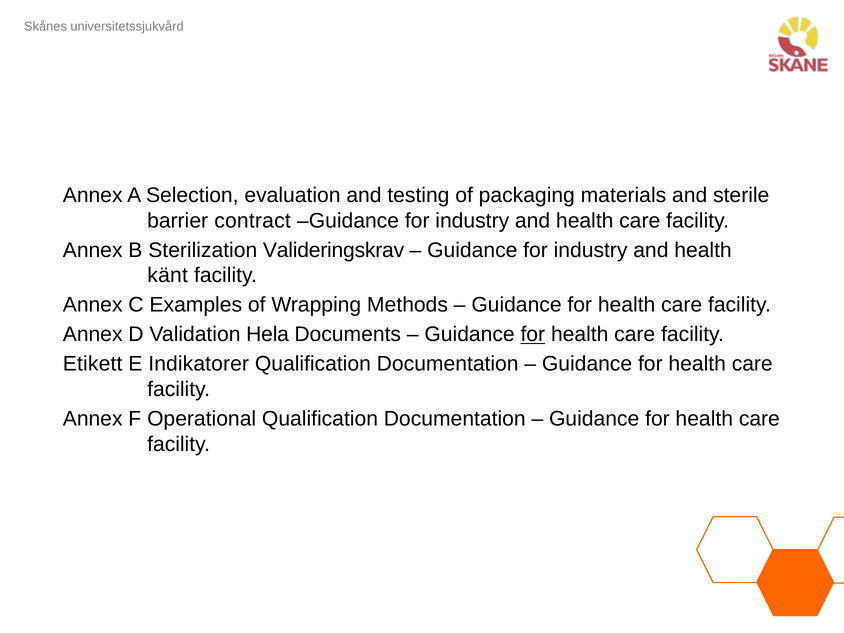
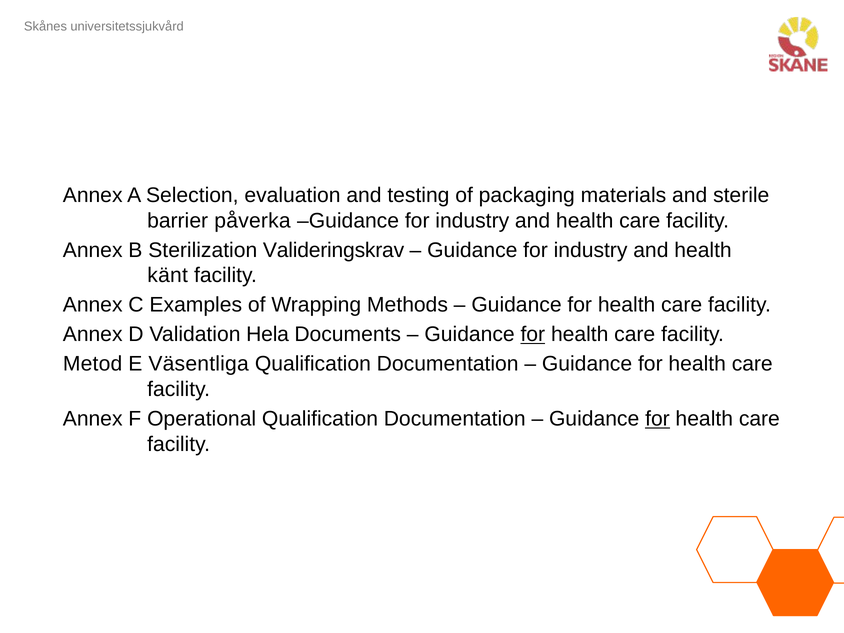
contract: contract -> påverka
Etikett: Etikett -> Metod
Indikatorer: Indikatorer -> Väsentliga
for at (657, 419) underline: none -> present
